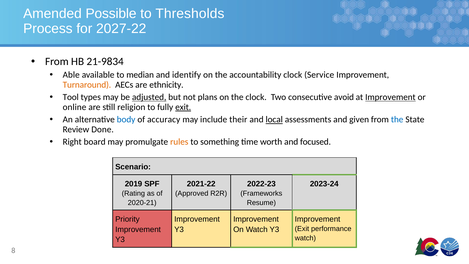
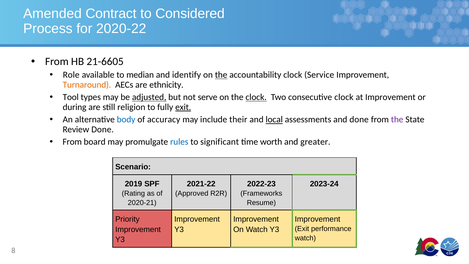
Possible: Possible -> Contract
Thresholds: Thresholds -> Considered
2027-22: 2027-22 -> 2020-22
21-9834: 21-9834 -> 21-6605
Able: Able -> Role
the at (221, 75) underline: none -> present
plans: plans -> serve
clock at (256, 97) underline: none -> present
consecutive avoid: avoid -> clock
Improvement at (390, 97) underline: present -> none
online: online -> during
and given: given -> done
the at (397, 120) colour: blue -> purple
Right at (72, 142): Right -> From
rules colour: orange -> blue
something: something -> significant
focused: focused -> greater
